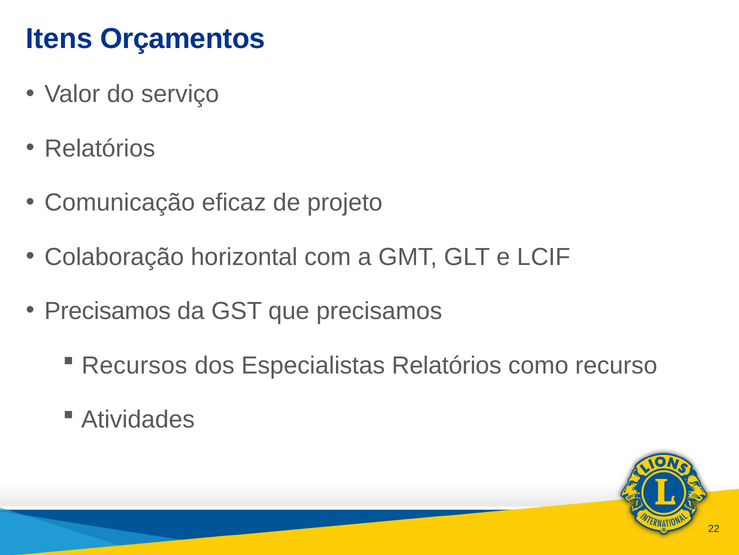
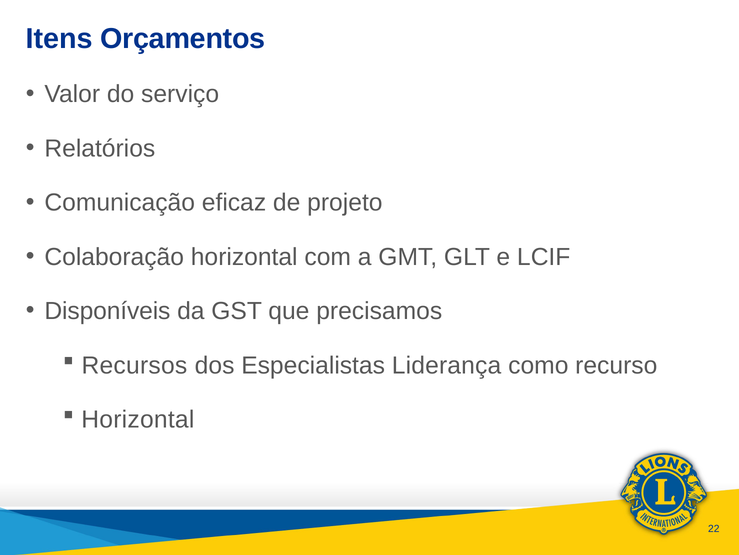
Precisamos at (108, 311): Precisamos -> Disponíveis
Especialistas Relatórios: Relatórios -> Liderança
Atividades at (138, 419): Atividades -> Horizontal
